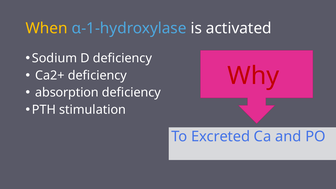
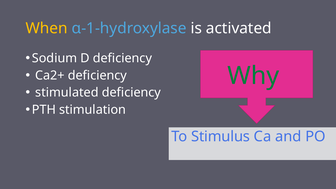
Why colour: red -> green
absorption: absorption -> stimulated
Excreted: Excreted -> Stimulus
